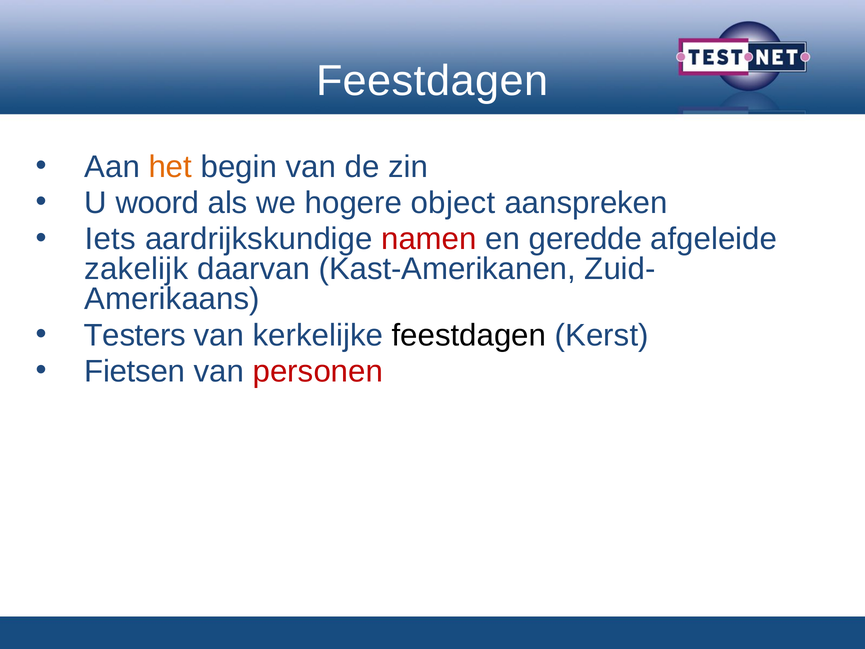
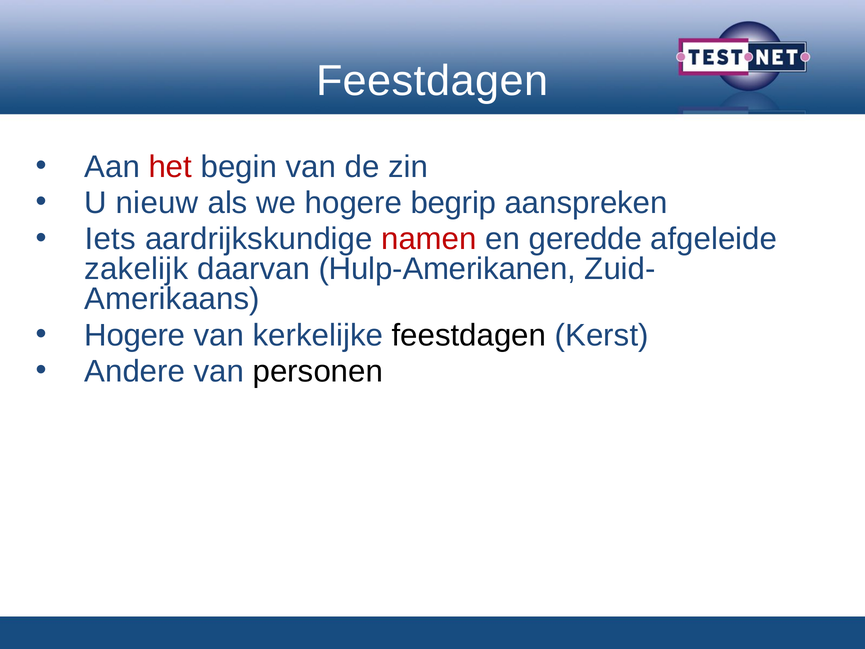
het colour: orange -> red
woord: woord -> nieuw
object: object -> begrip
Kast-Amerikanen: Kast-Amerikanen -> Hulp-Amerikanen
Testers at (135, 335): Testers -> Hogere
Fietsen: Fietsen -> Andere
personen colour: red -> black
